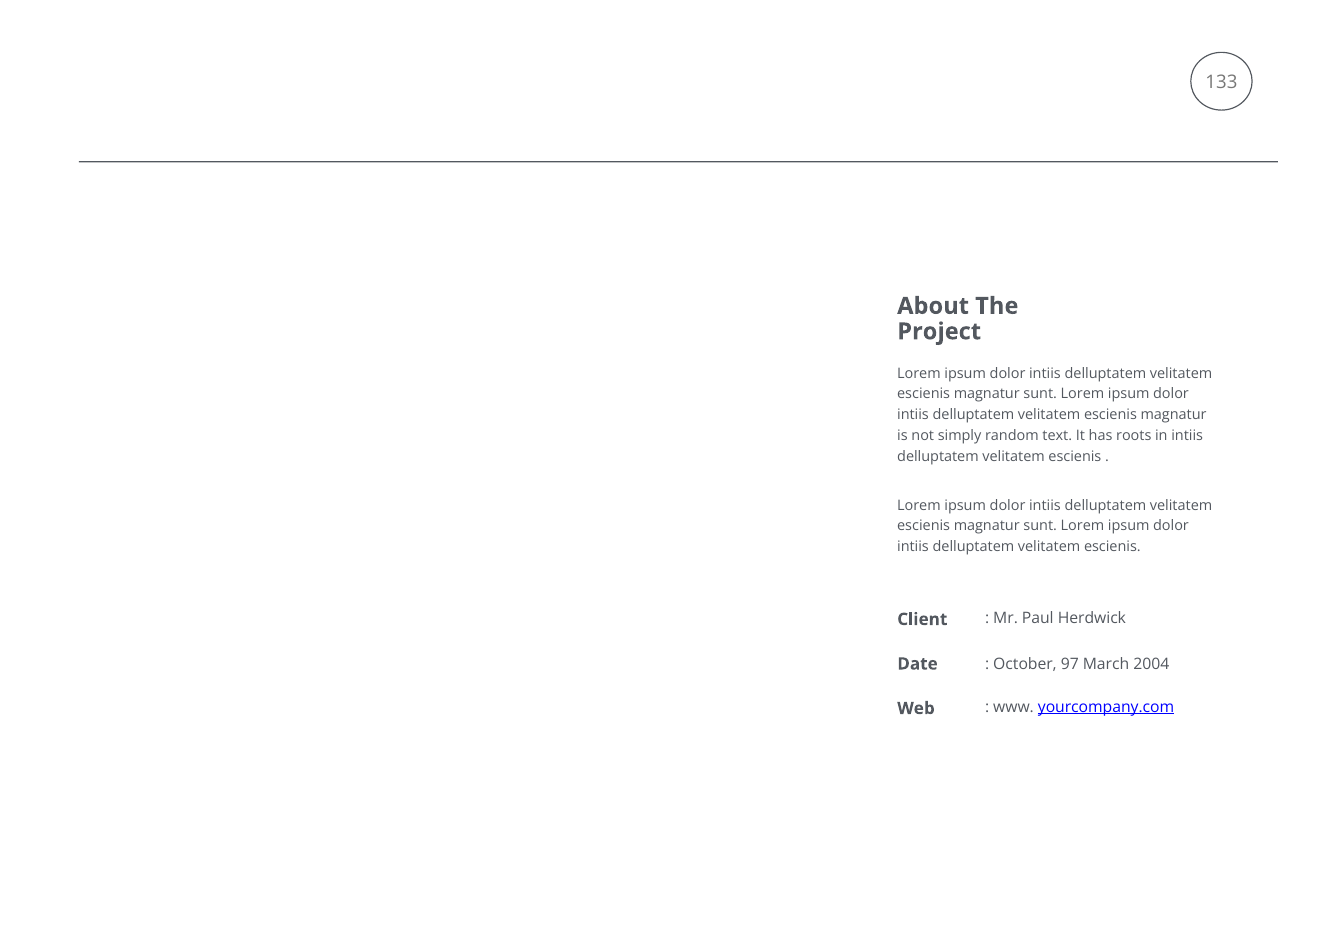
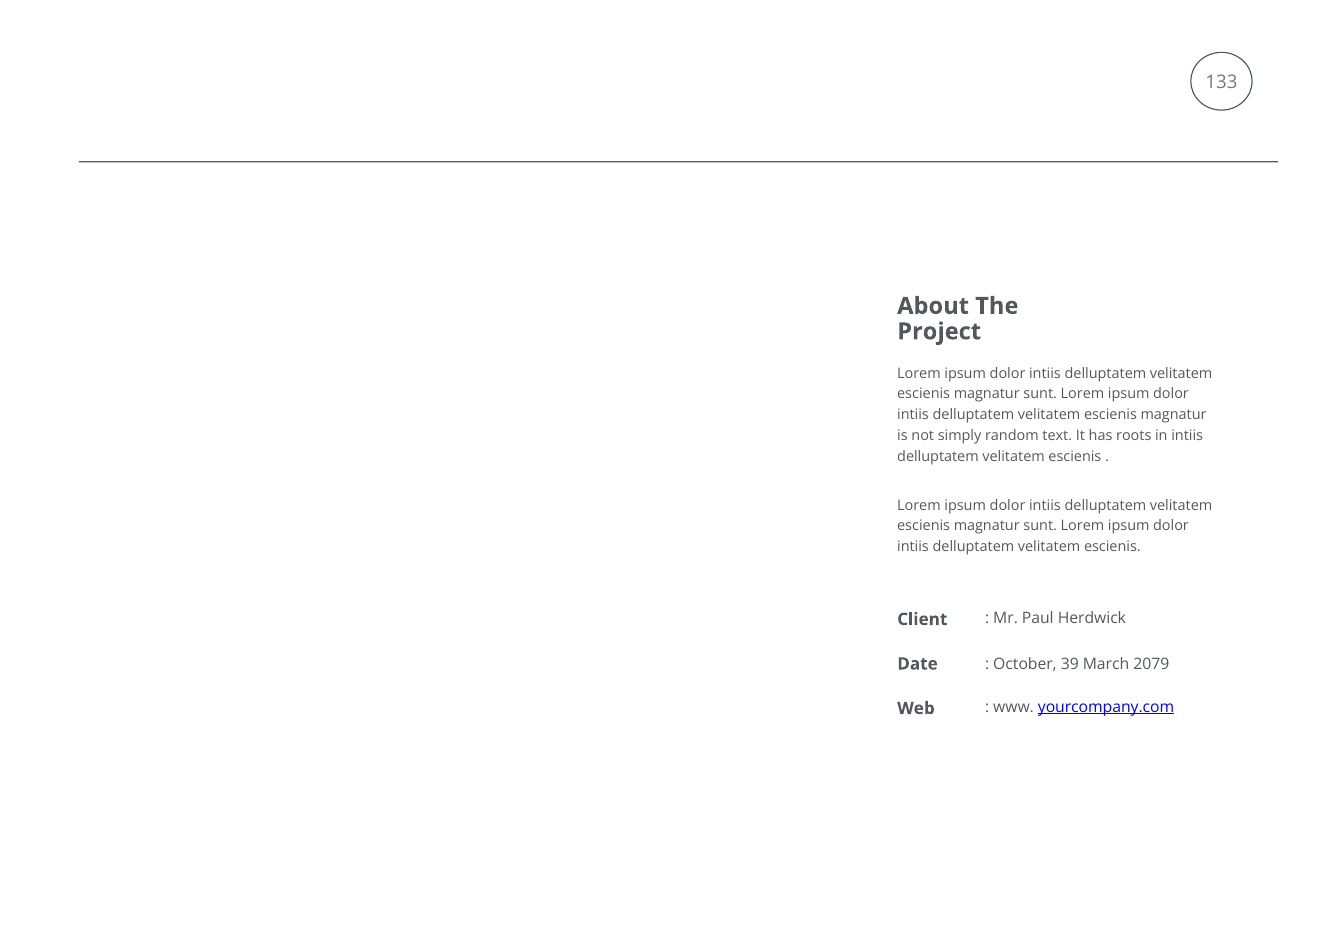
97: 97 -> 39
2004: 2004 -> 2079
